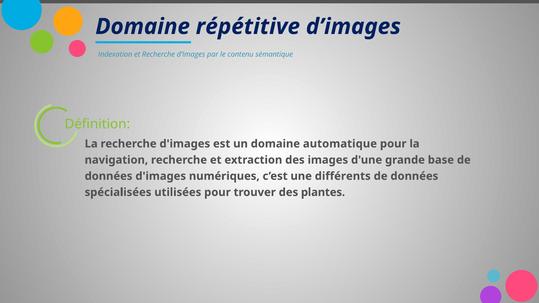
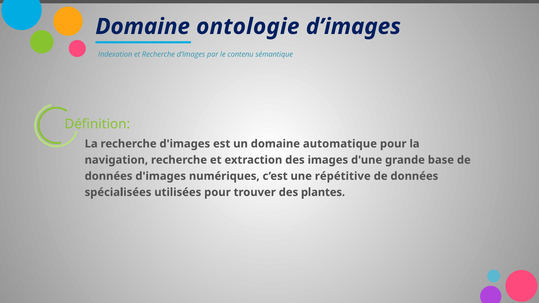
répétitive: répétitive -> ontologie
différents: différents -> répétitive
